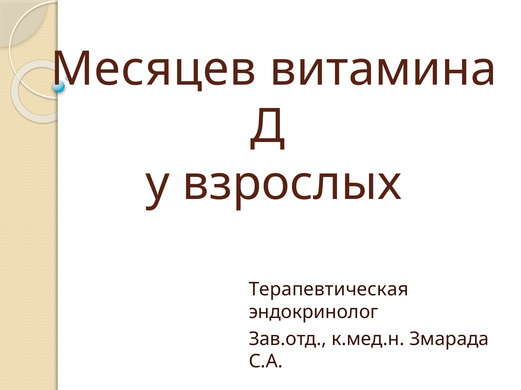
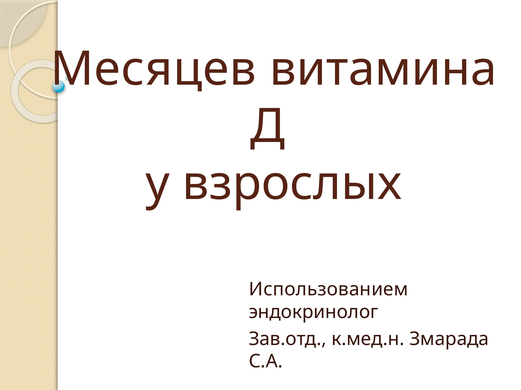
Терапевтическая: Терапевтическая -> Использованием
